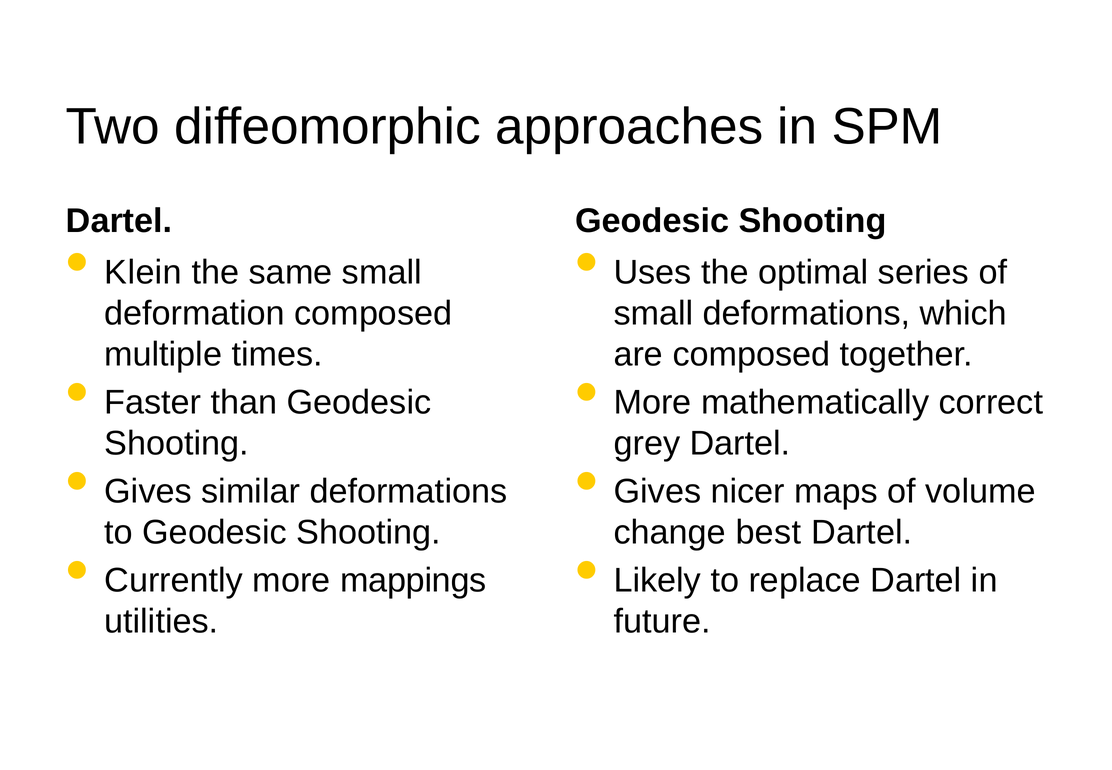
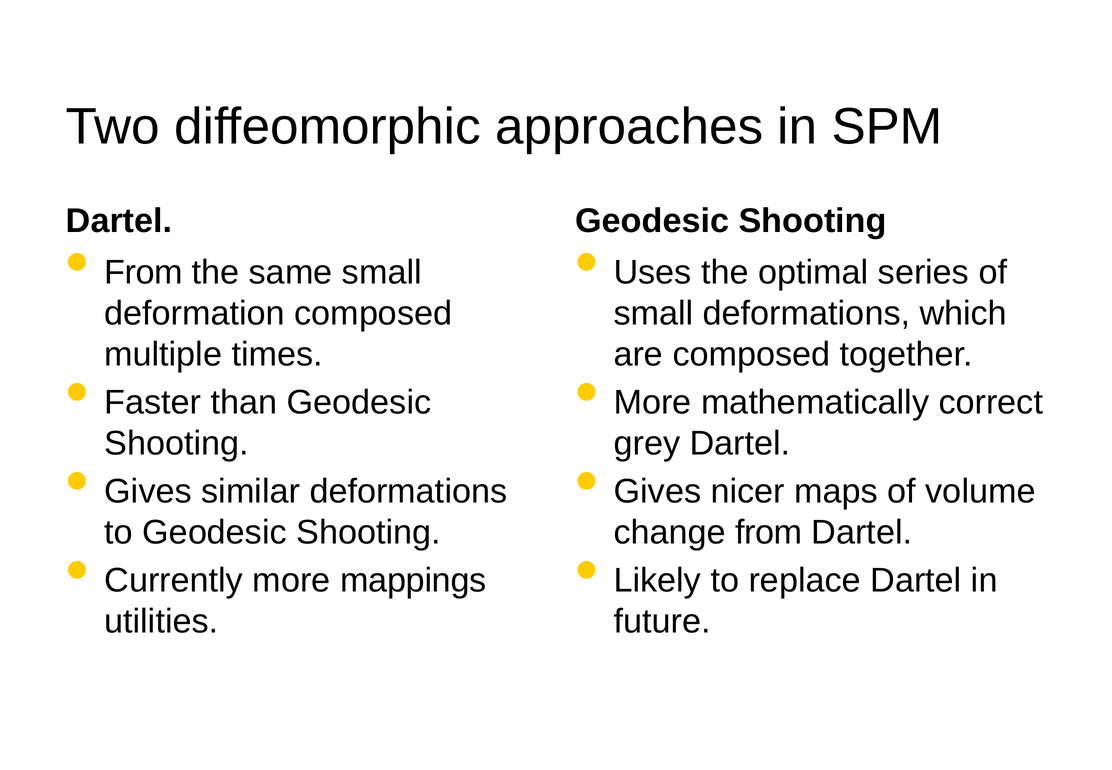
Klein at (143, 272): Klein -> From
change best: best -> from
